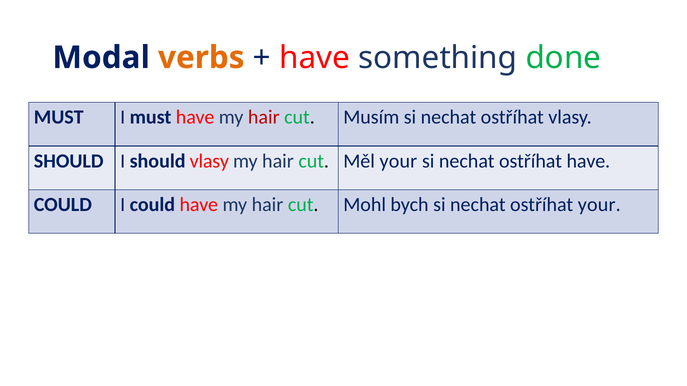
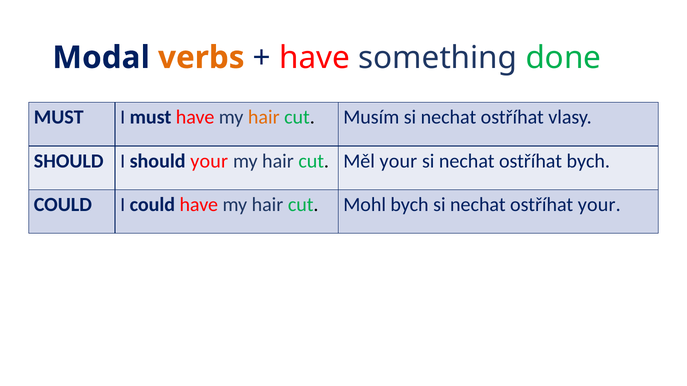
hair at (264, 117) colour: red -> orange
should vlasy: vlasy -> your
ostříhat have: have -> bych
